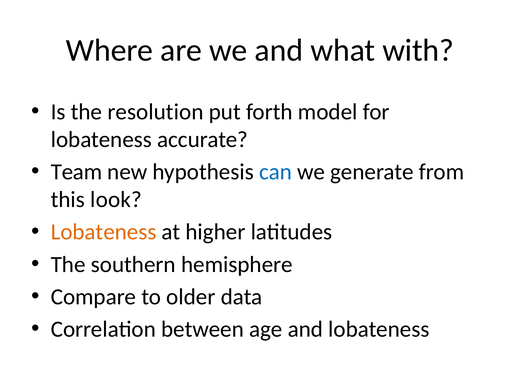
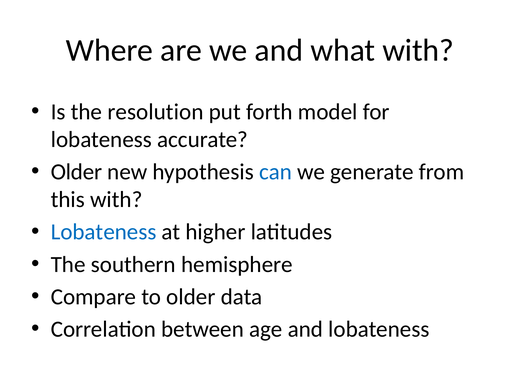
Team at (76, 172): Team -> Older
this look: look -> with
Lobateness at (104, 232) colour: orange -> blue
